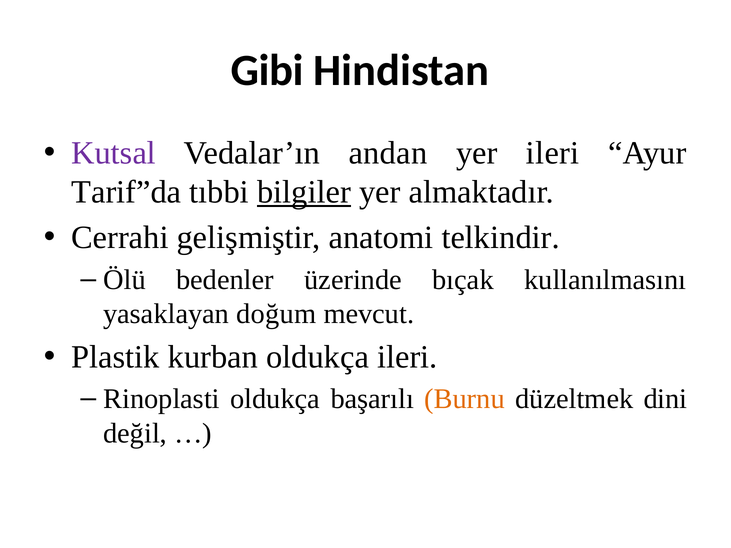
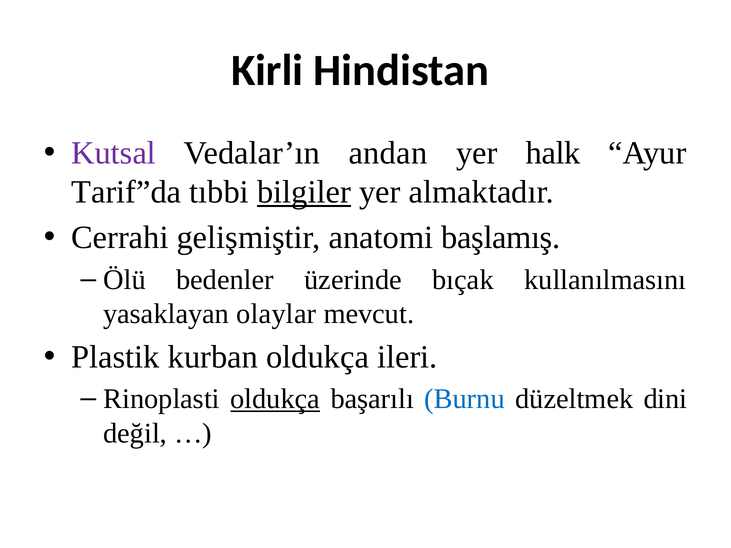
Gibi: Gibi -> Kirli
yer ileri: ileri -> halk
telkindir: telkindir -> başlamış
doğum: doğum -> olaylar
oldukça at (275, 399) underline: none -> present
Burnu colour: orange -> blue
